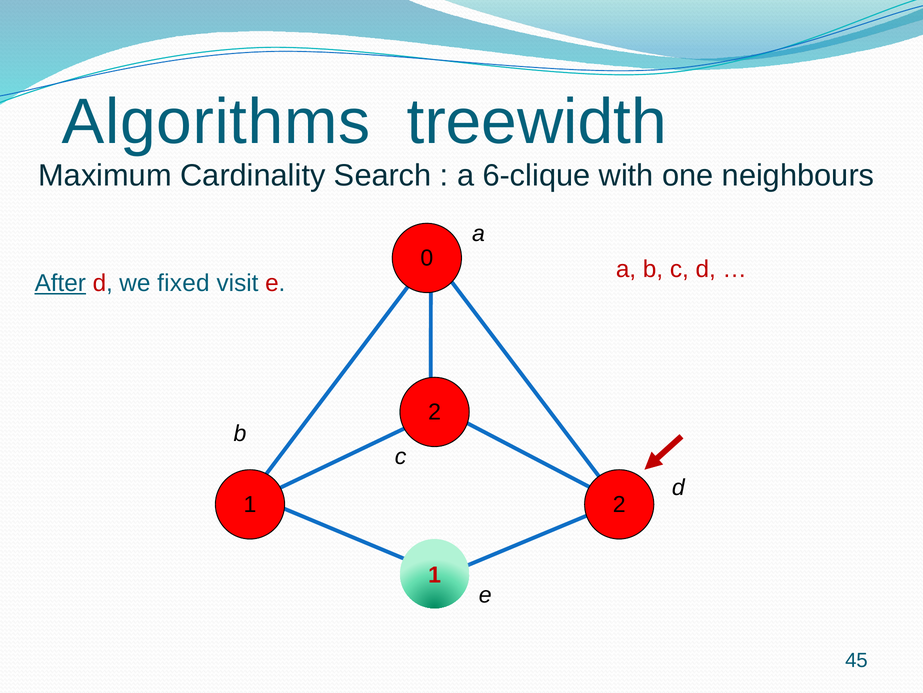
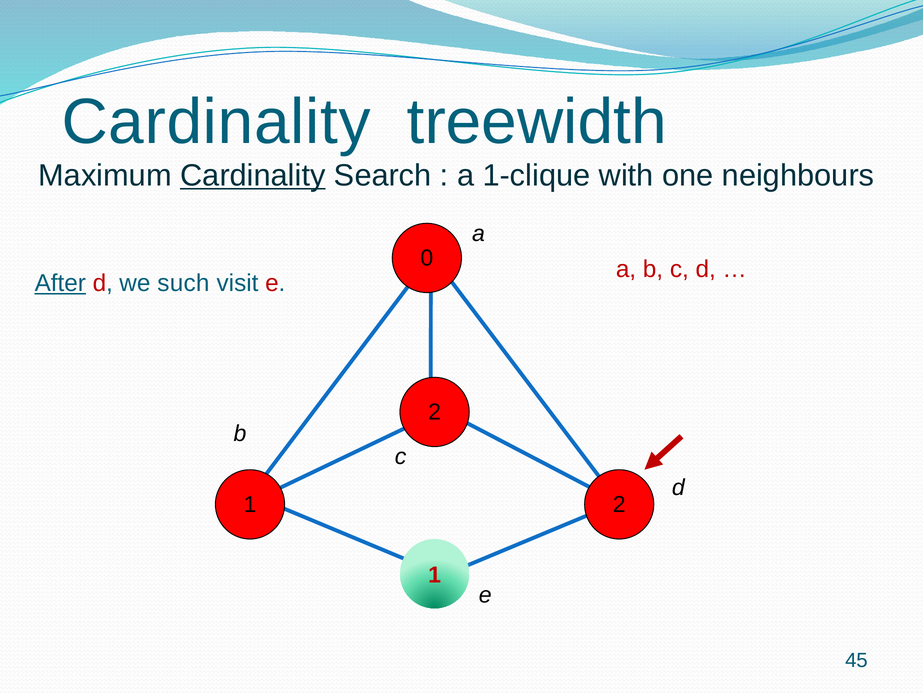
Algorithms at (216, 122): Algorithms -> Cardinality
Cardinality at (253, 175) underline: none -> present
6-clique: 6-clique -> 1-clique
fixed: fixed -> such
